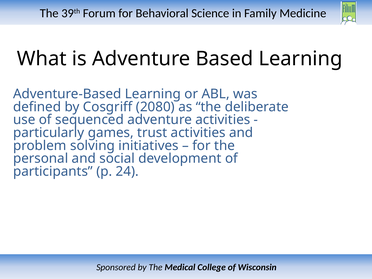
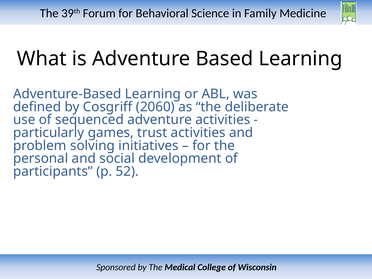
2080: 2080 -> 2060
24: 24 -> 52
